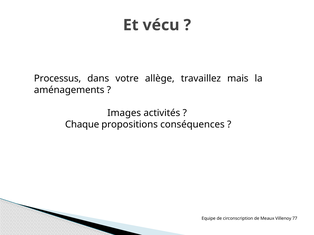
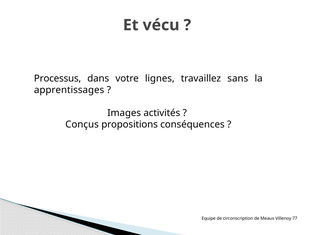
allège: allège -> lignes
mais: mais -> sans
aménagements: aménagements -> apprentissages
Chaque: Chaque -> Conçus
